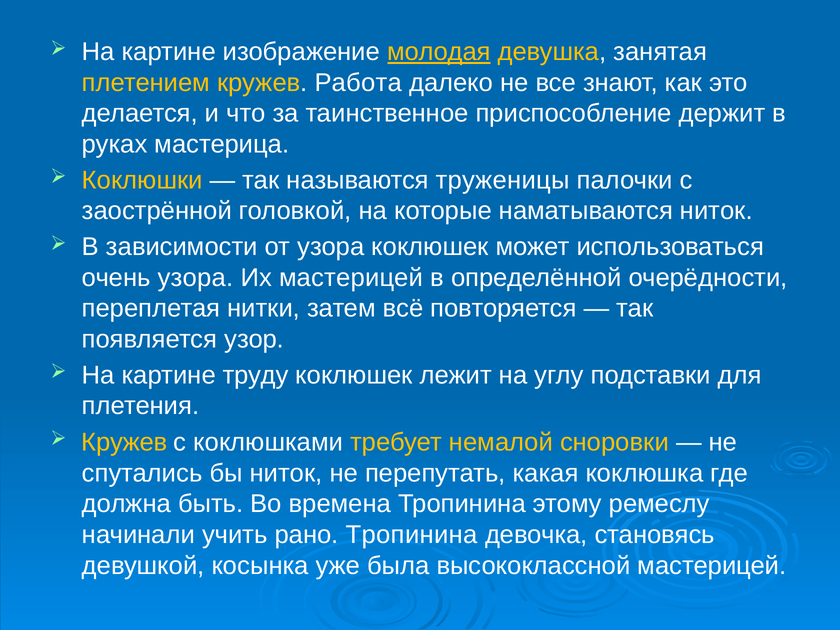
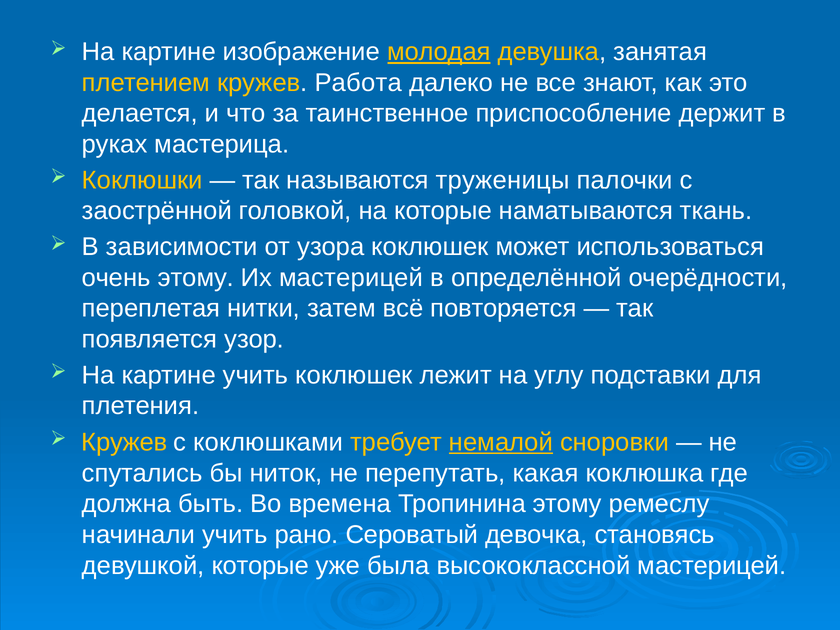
наматываются ниток: ниток -> ткань
очень узора: узора -> этому
картине труду: труду -> учить
немалой underline: none -> present
рано Тропинина: Тропинина -> Сероватый
девушкой косынка: косынка -> которые
